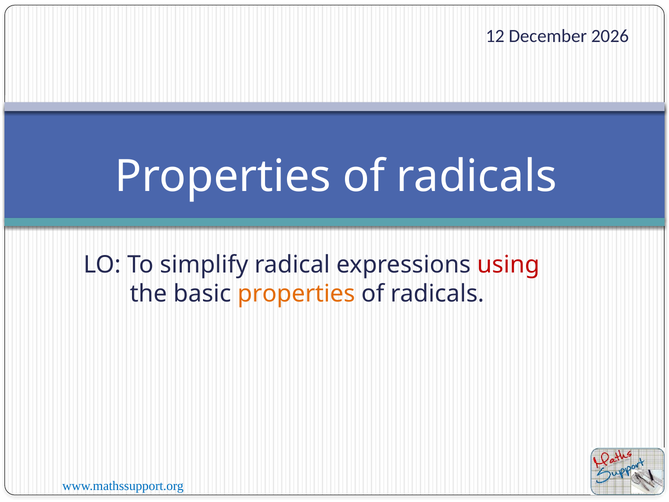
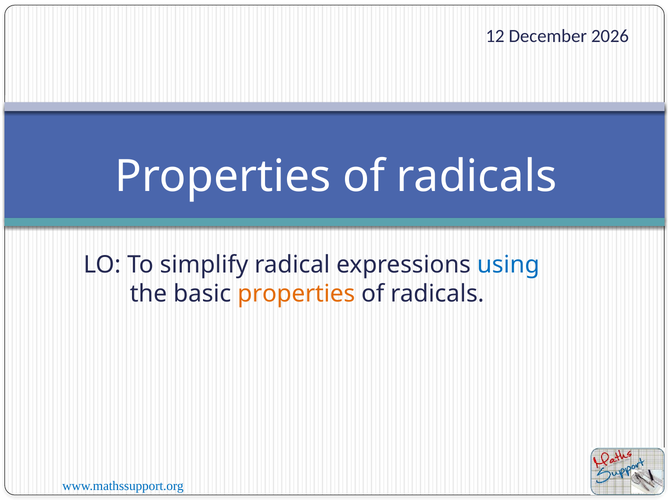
using colour: red -> blue
